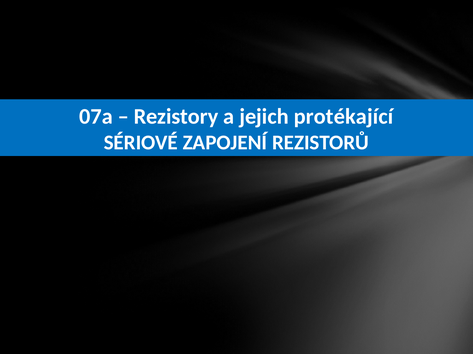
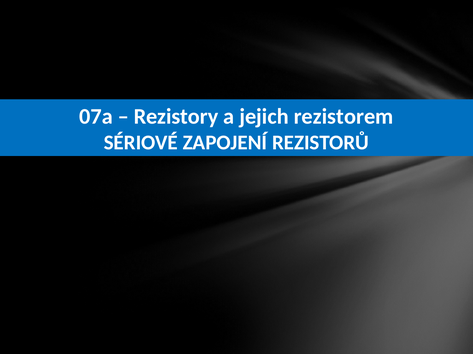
protékající: protékající -> rezistorem
